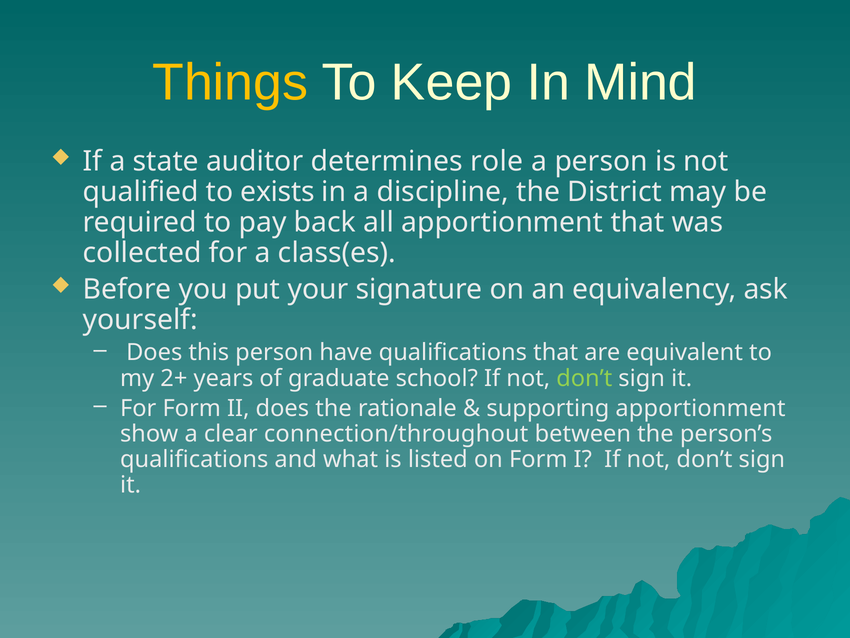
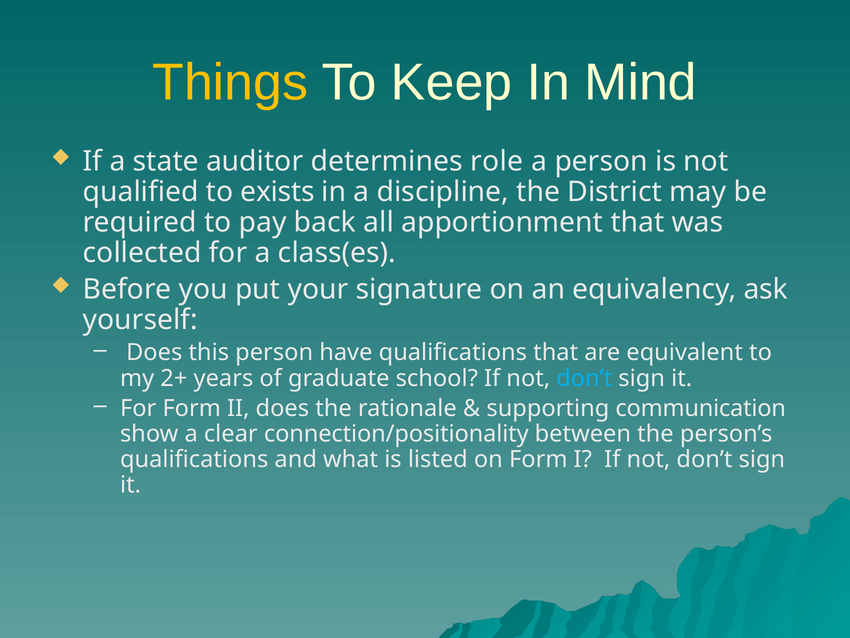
don’t at (584, 378) colour: light green -> light blue
supporting apportionment: apportionment -> communication
connection/throughout: connection/throughout -> connection/positionality
